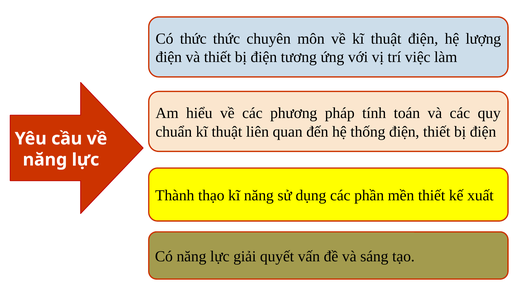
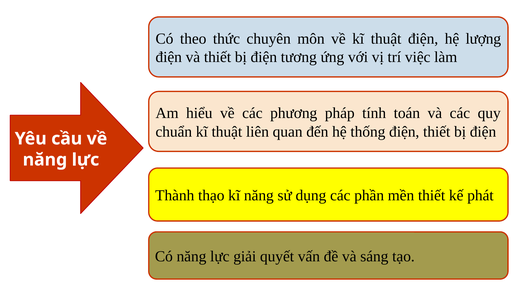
Có thức: thức -> theo
xuất: xuất -> phát
